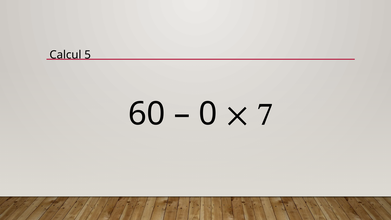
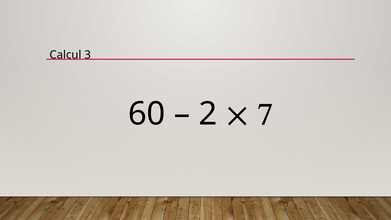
5: 5 -> 3
0: 0 -> 2
